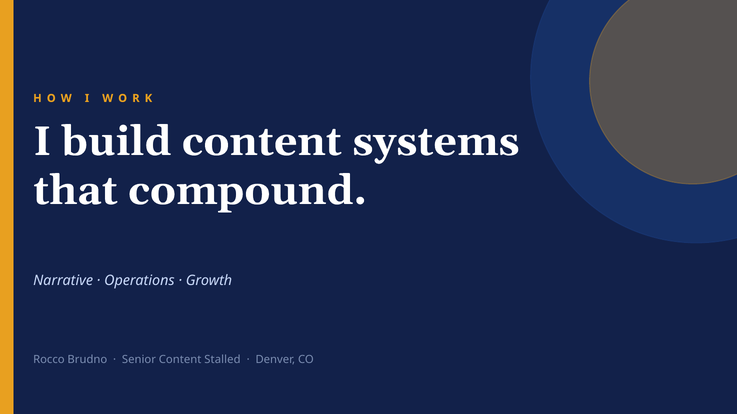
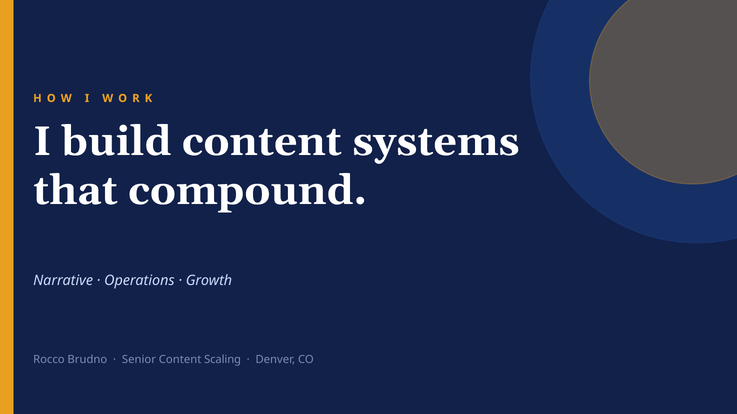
Stalled: Stalled -> Scaling
